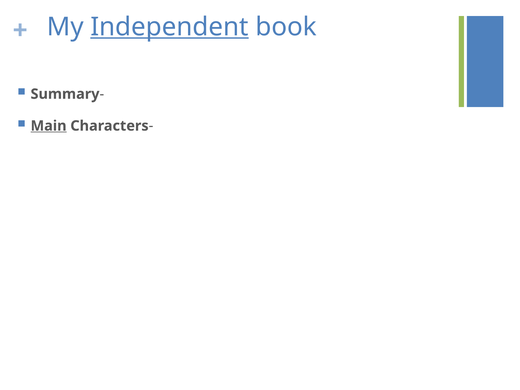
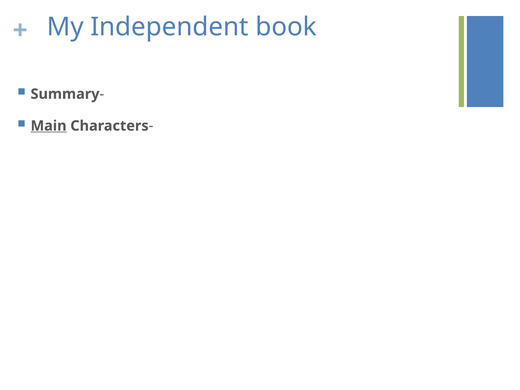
Independent underline: present -> none
